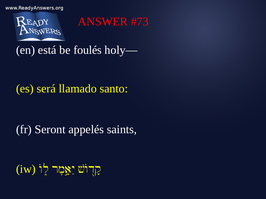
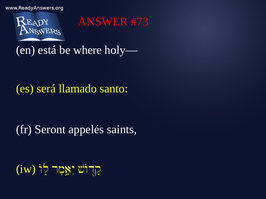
foulés: foulés -> where
